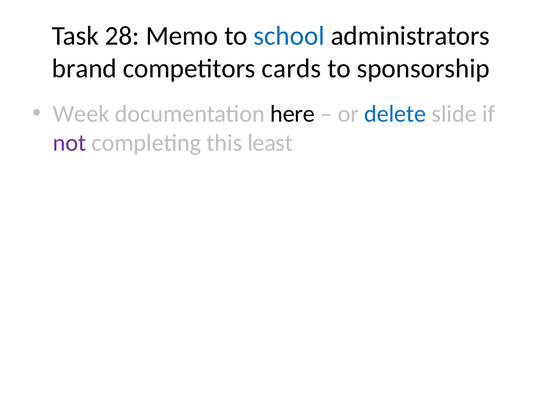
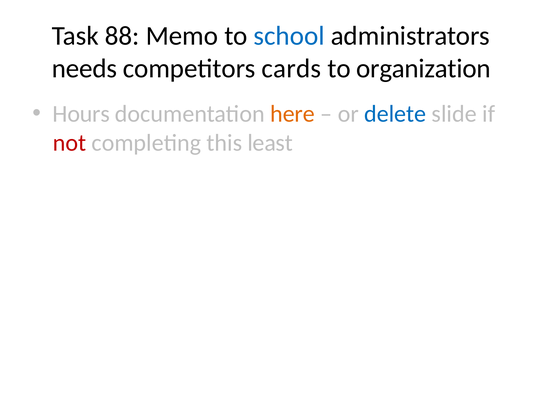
28: 28 -> 88
brand: brand -> needs
sponsorship: sponsorship -> organization
Week: Week -> Hours
here colour: black -> orange
not colour: purple -> red
